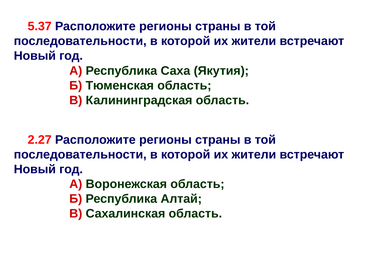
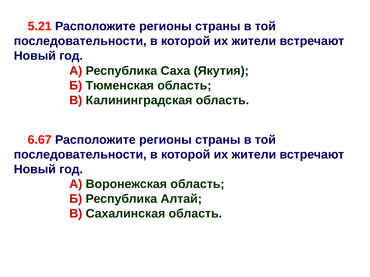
5.37: 5.37 -> 5.21
2.27: 2.27 -> 6.67
